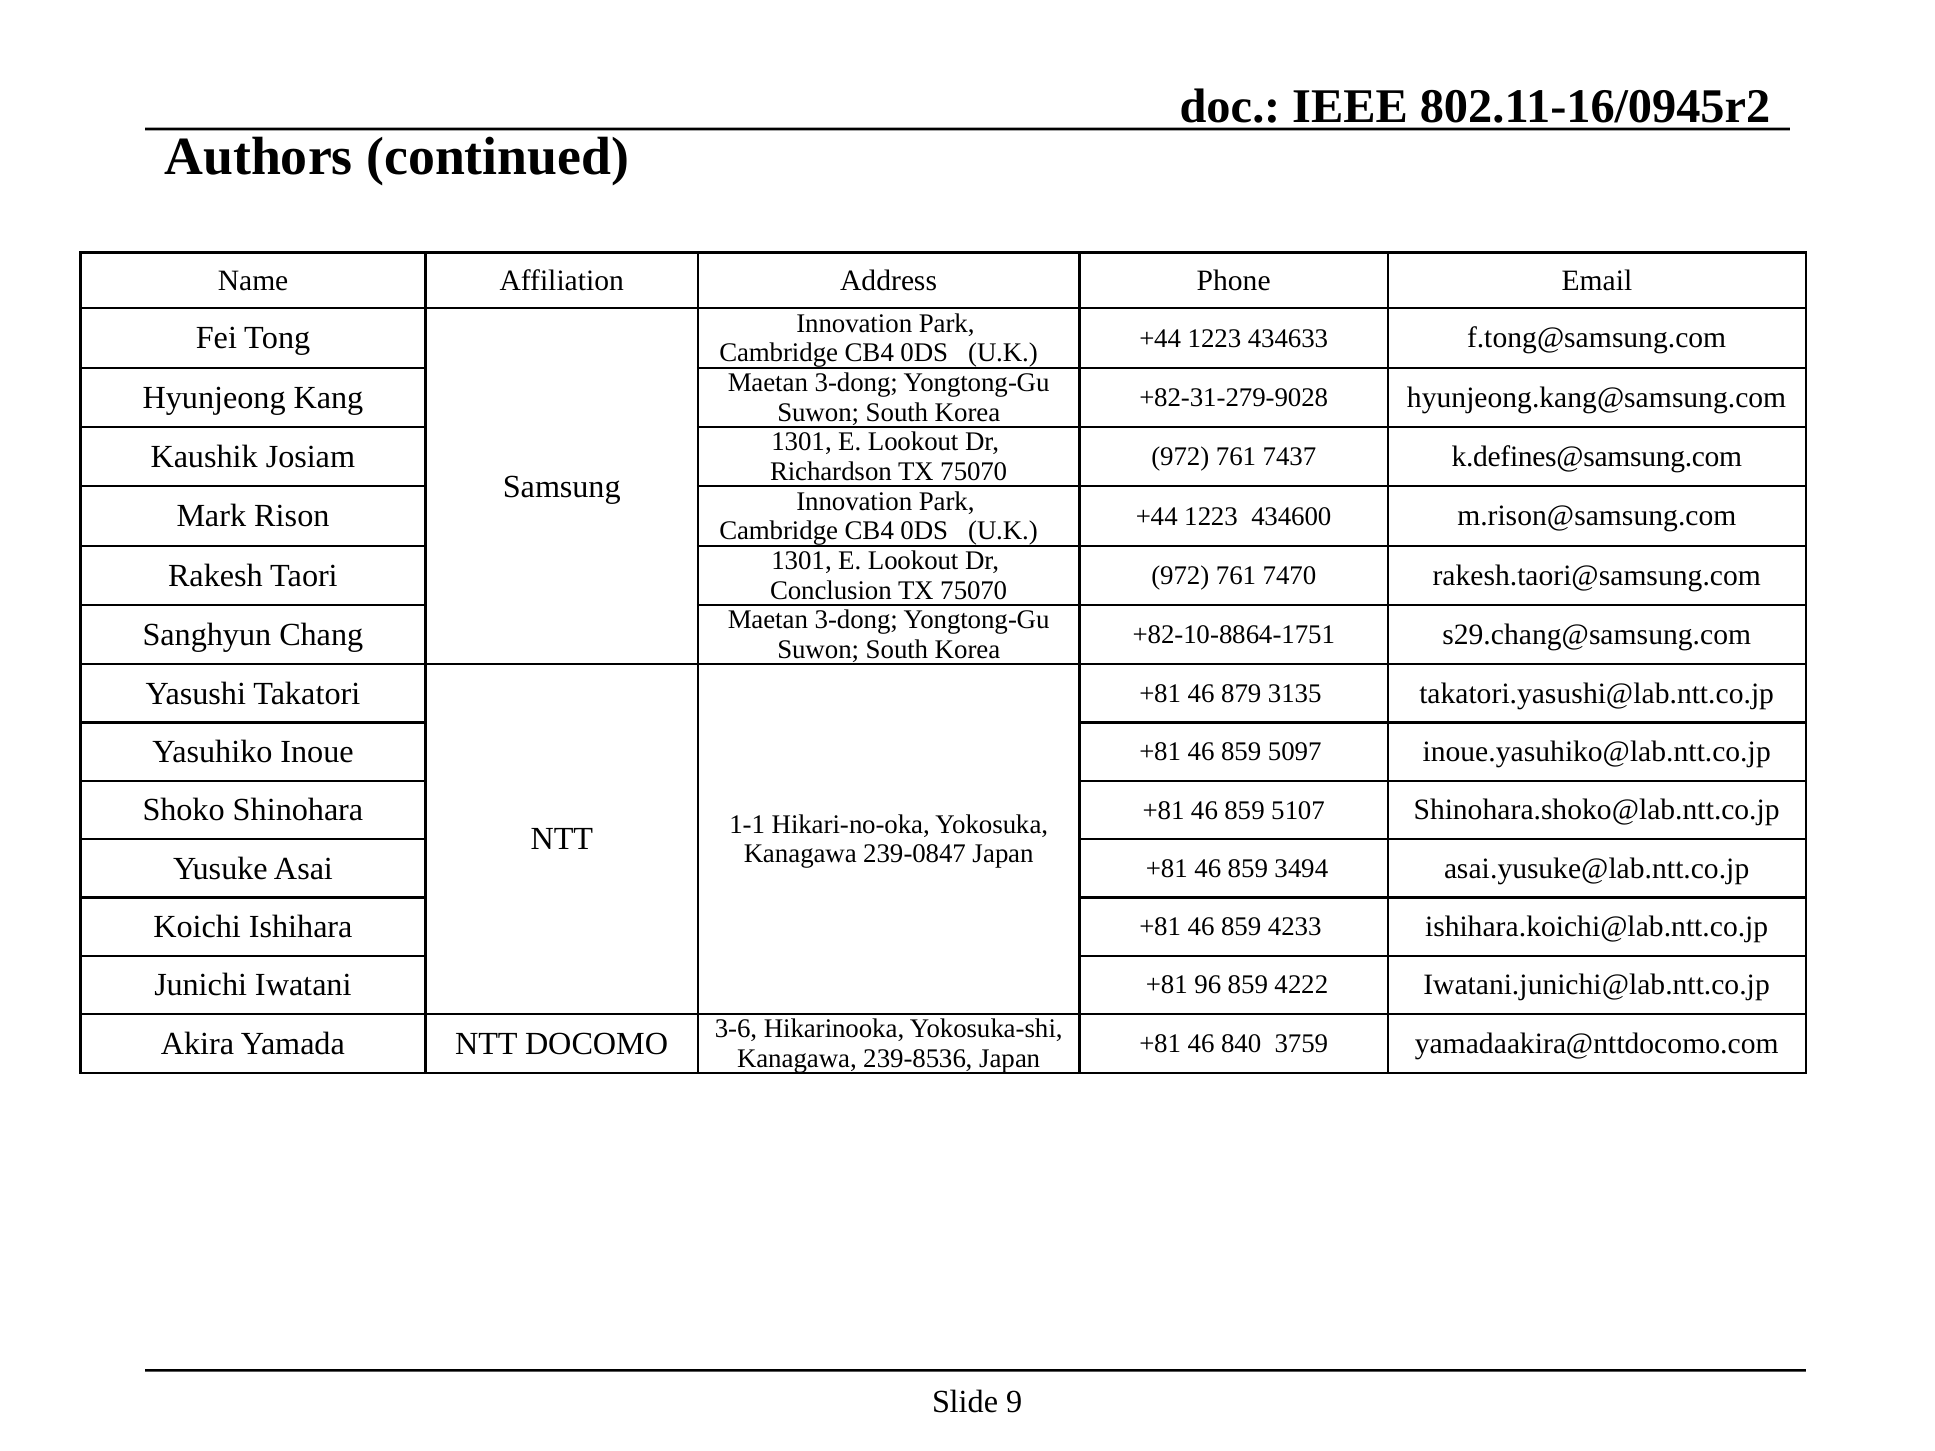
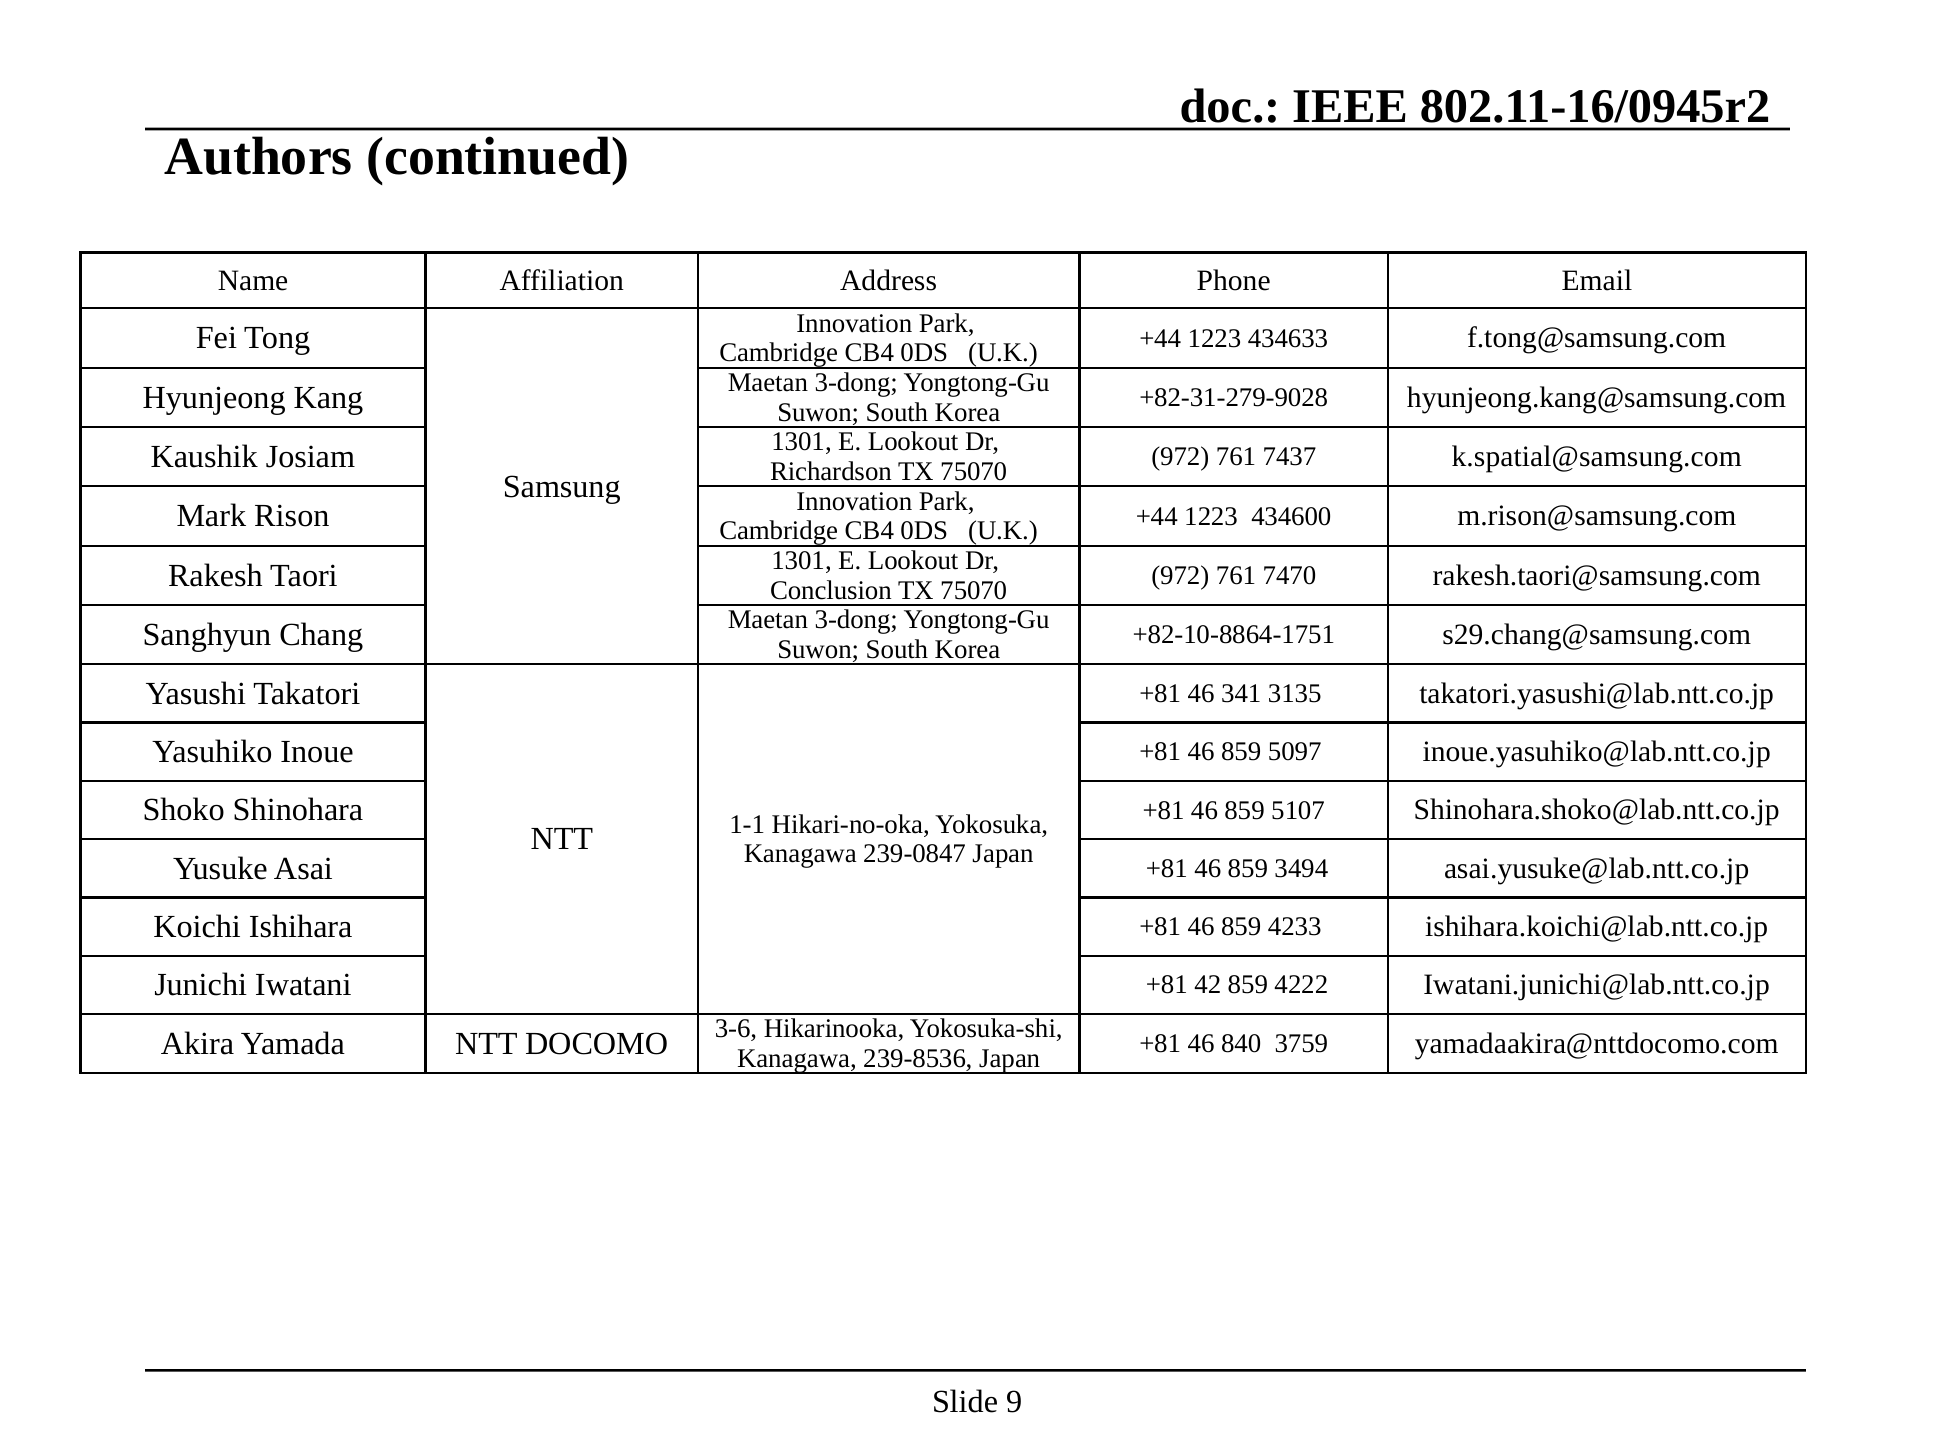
k.defines@samsung.com: k.defines@samsung.com -> k.spatial@samsung.com
879: 879 -> 341
96: 96 -> 42
